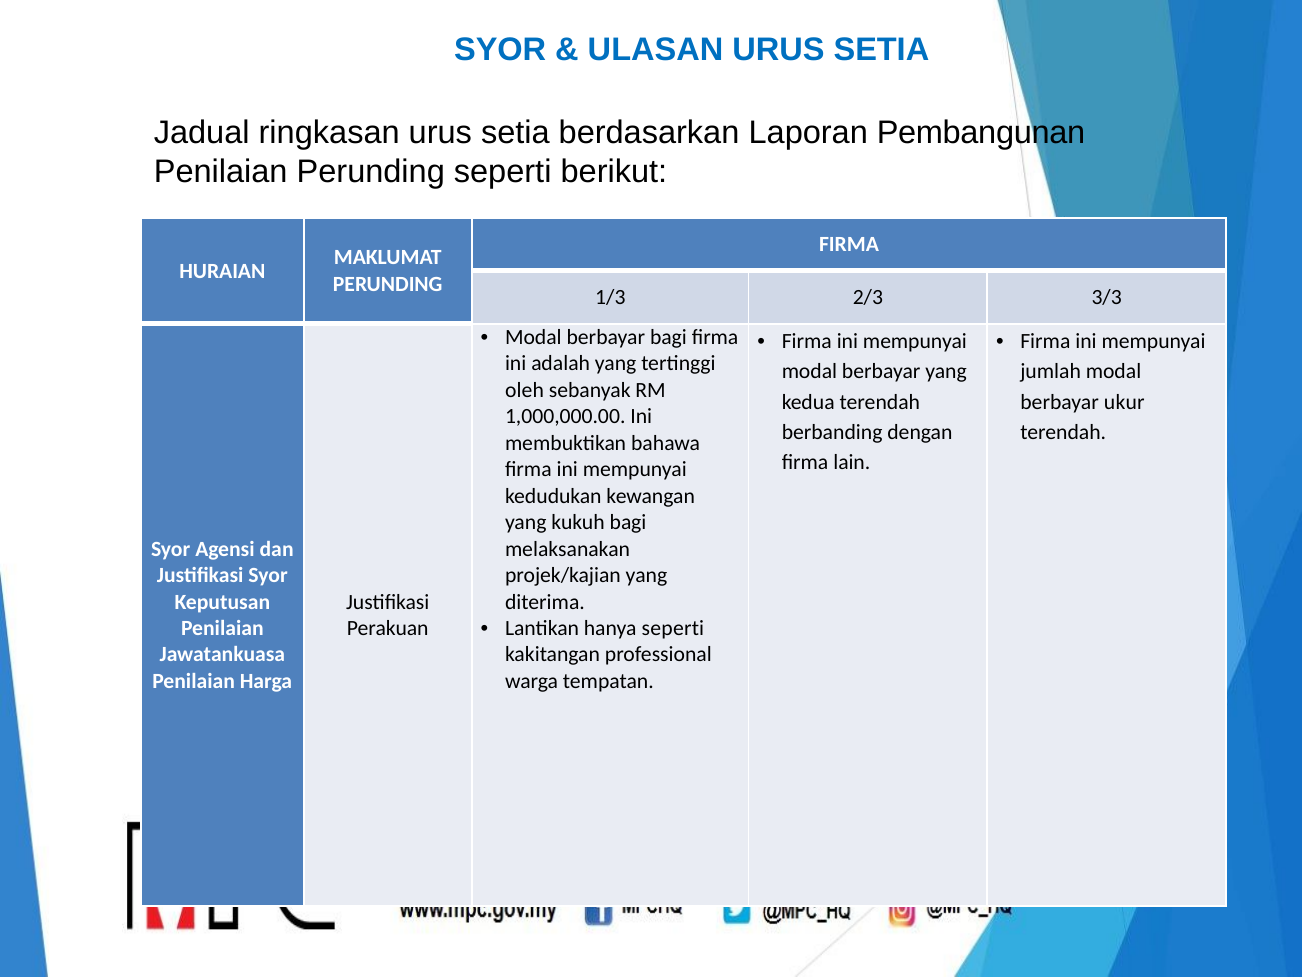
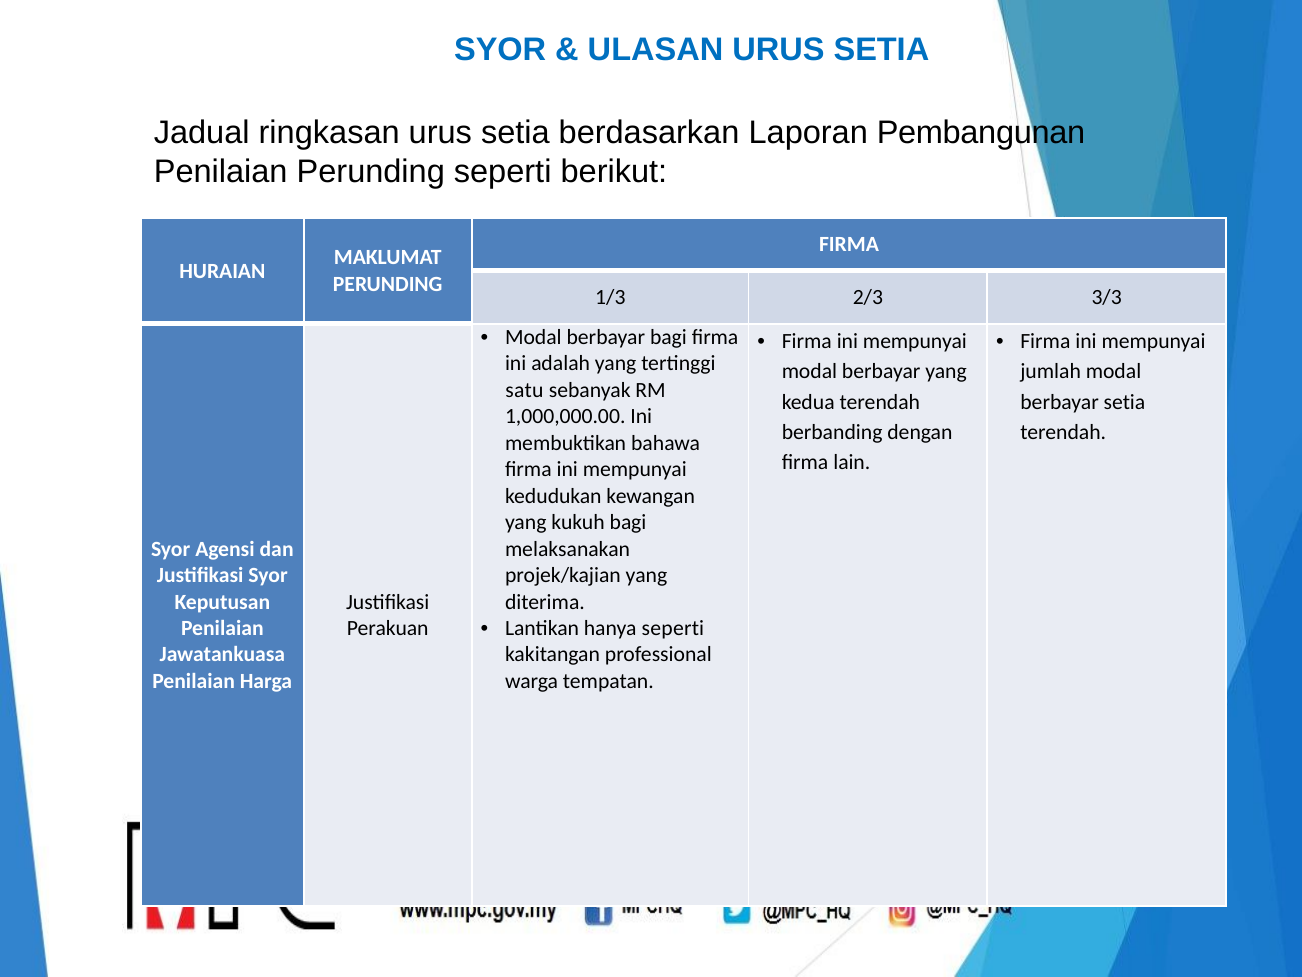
oleh: oleh -> satu
berbayar ukur: ukur -> setia
